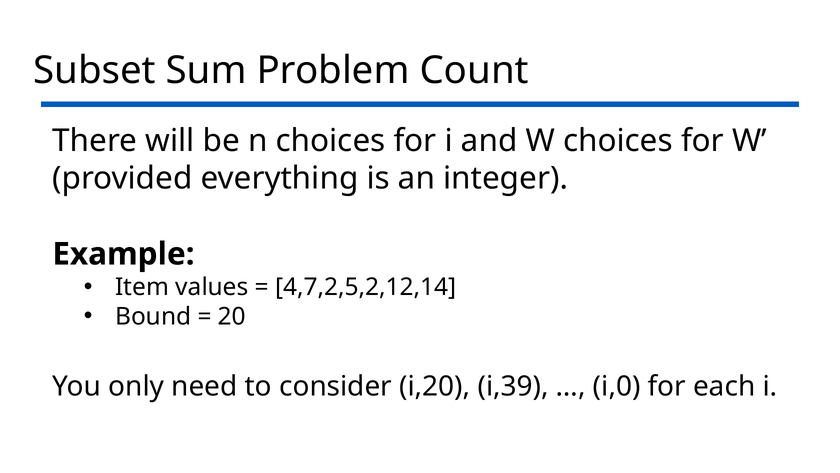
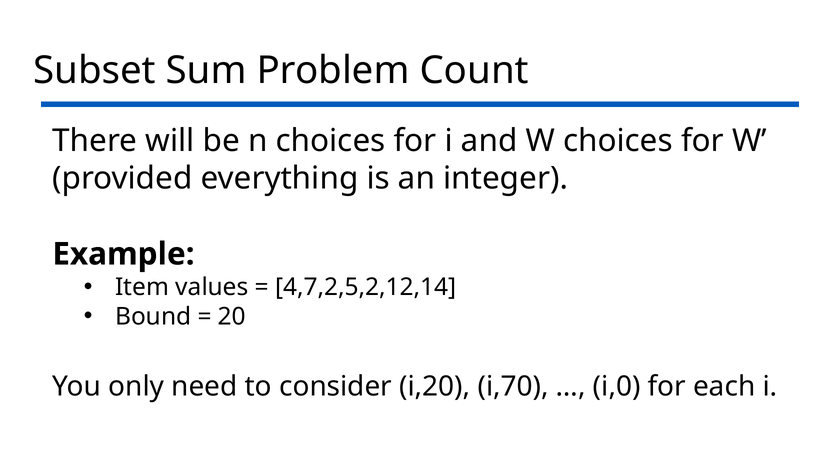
i,39: i,39 -> i,70
